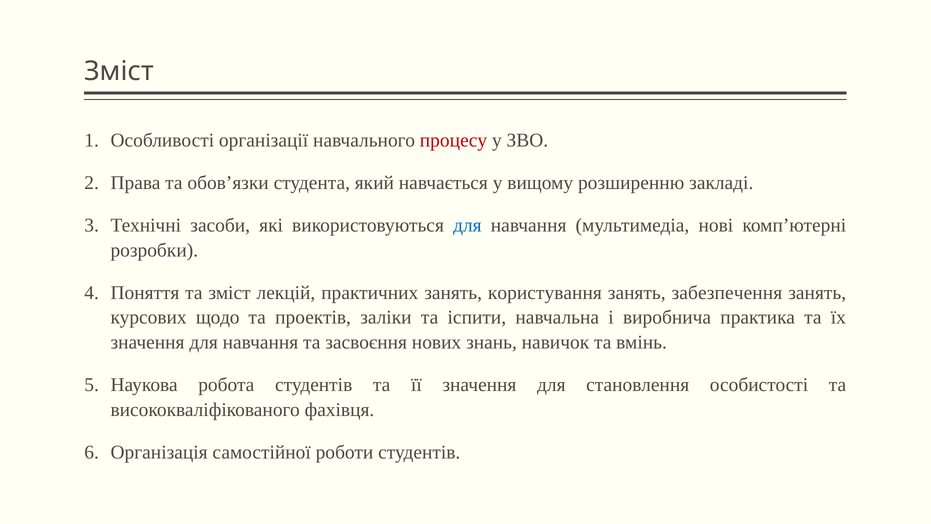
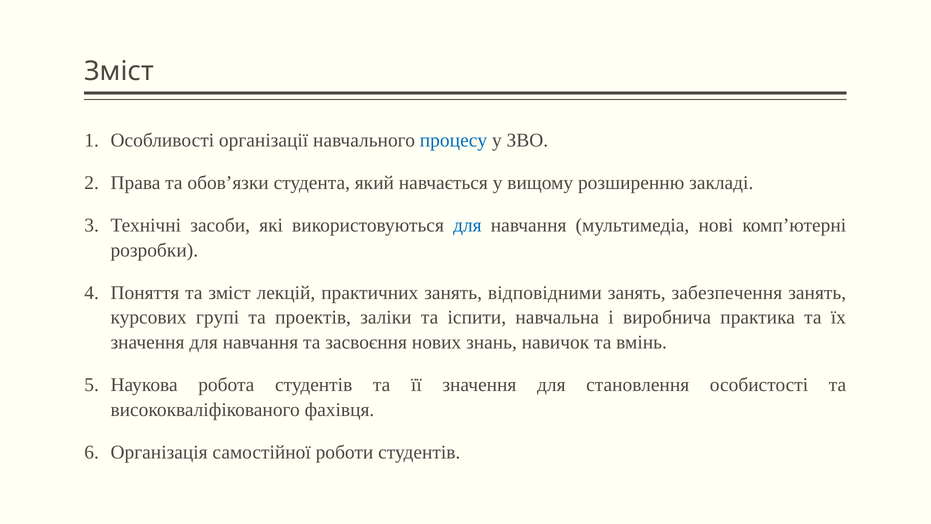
процесу colour: red -> blue
користування: користування -> відповідними
щодо: щодо -> групі
